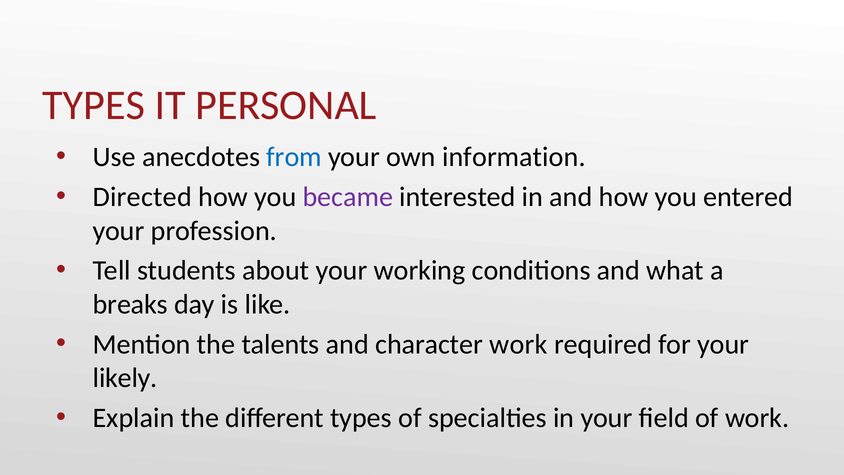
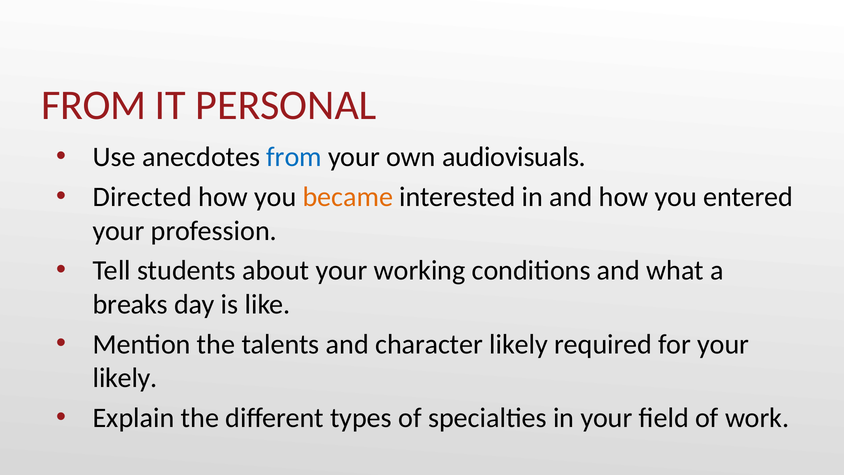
TYPES at (94, 105): TYPES -> FROM
information: information -> audiovisuals
became colour: purple -> orange
character work: work -> likely
